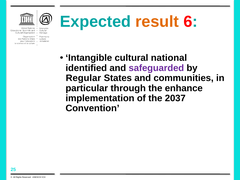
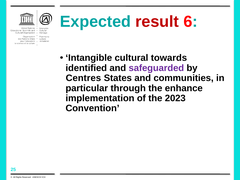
result colour: orange -> red
national: national -> towards
Regular: Regular -> Centres
2037: 2037 -> 2023
